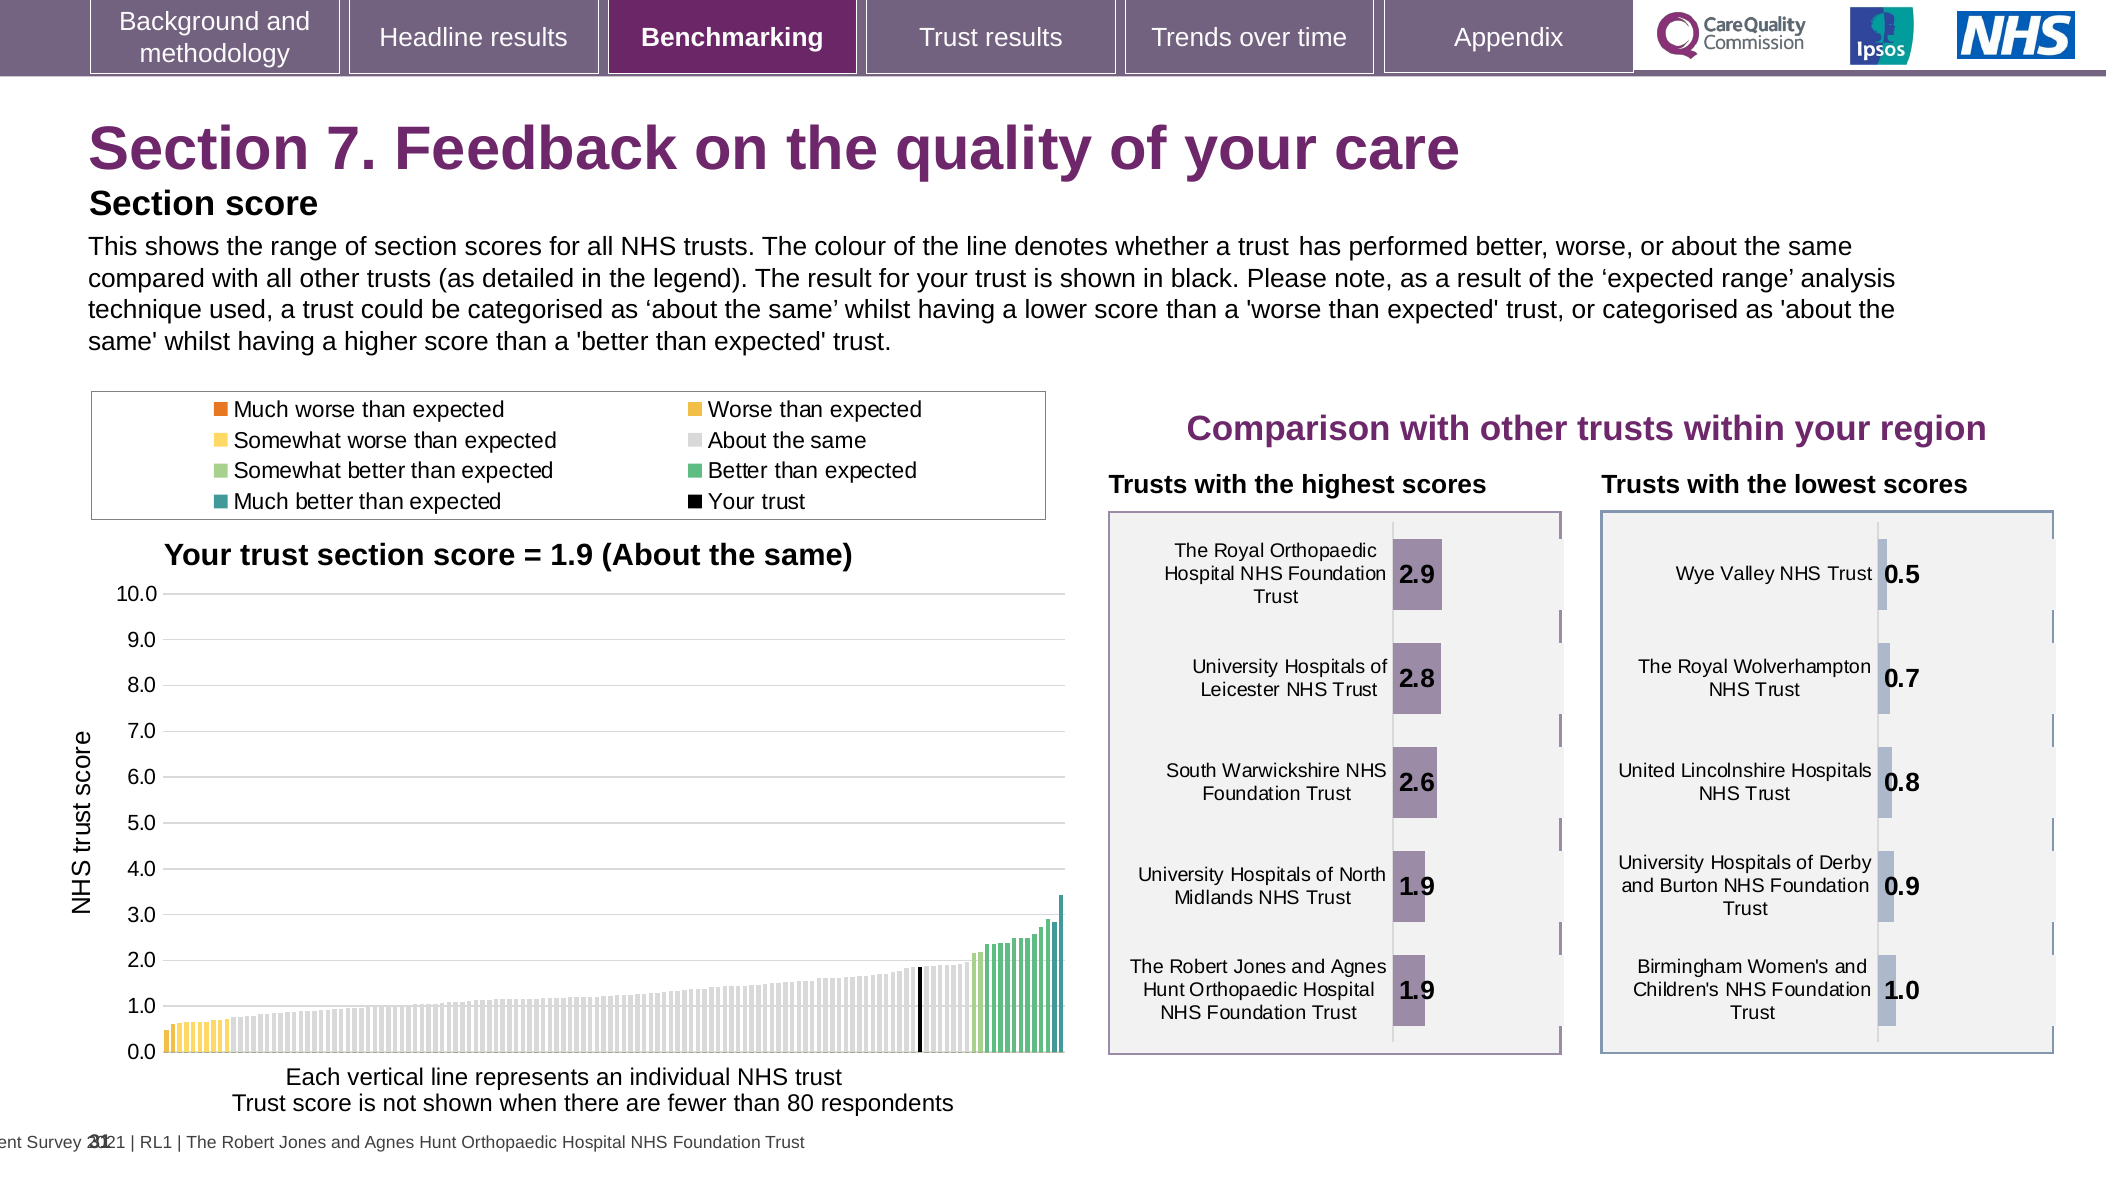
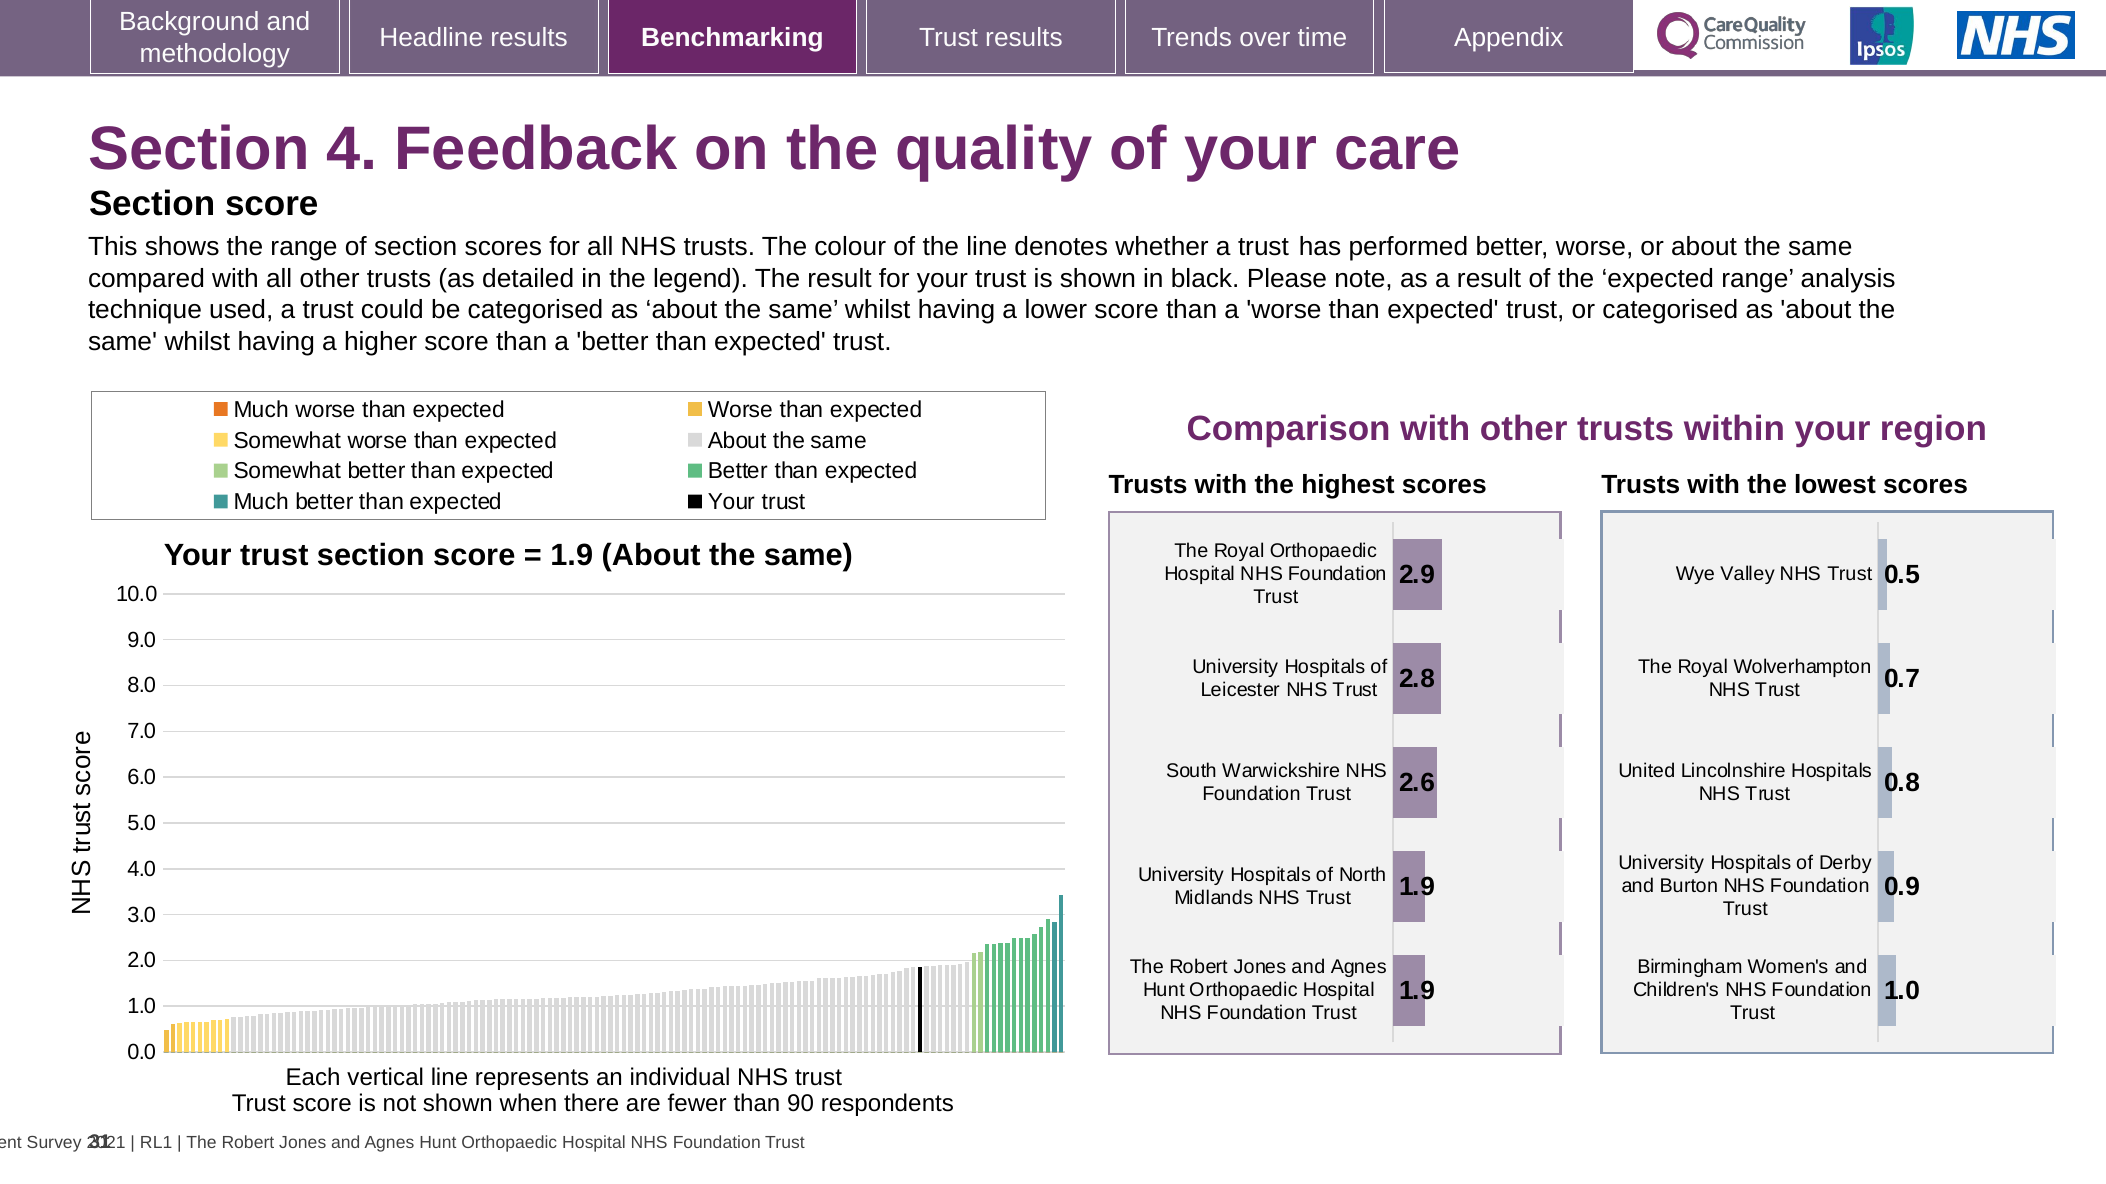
7: 7 -> 4
80: 80 -> 90
